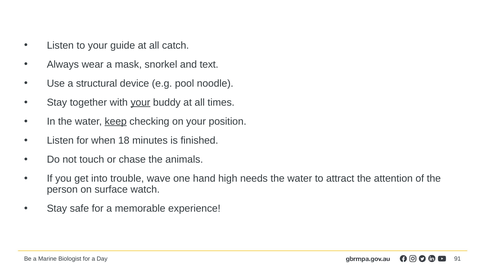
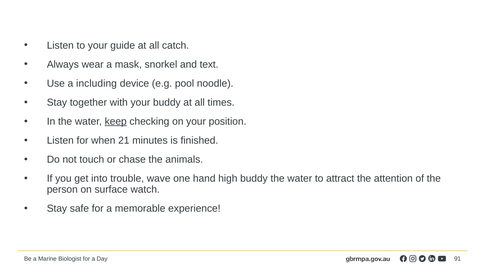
structural: structural -> including
your at (140, 102) underline: present -> none
18: 18 -> 21
high needs: needs -> buddy
